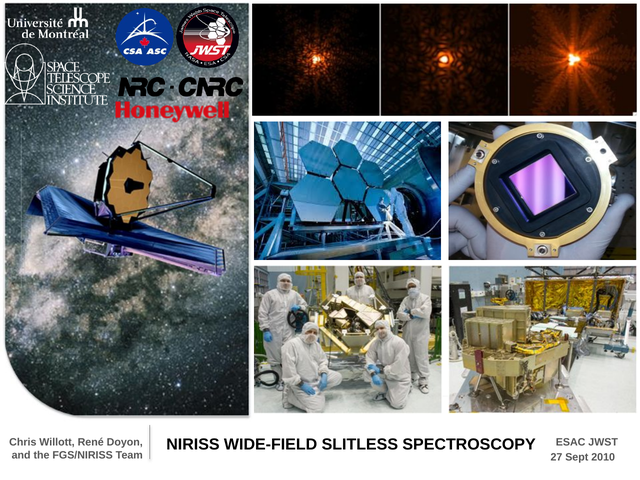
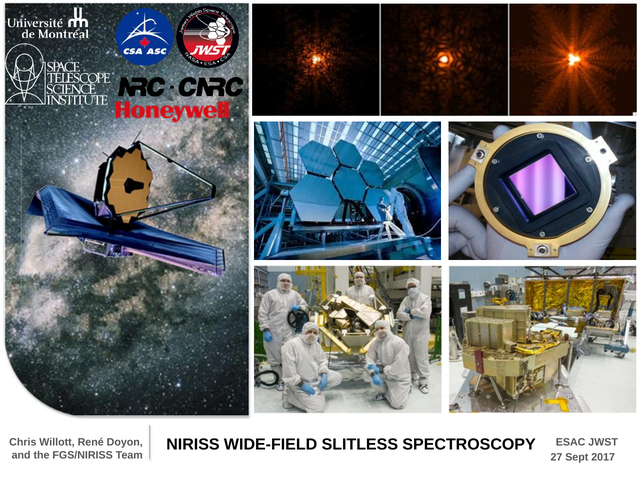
2010: 2010 -> 2017
